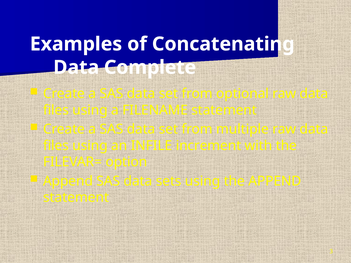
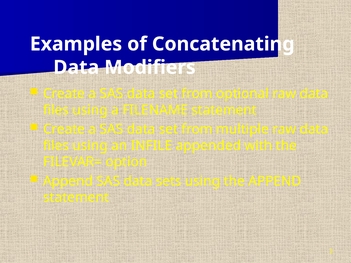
Complete: Complete -> Modifiers
increment: increment -> appended
